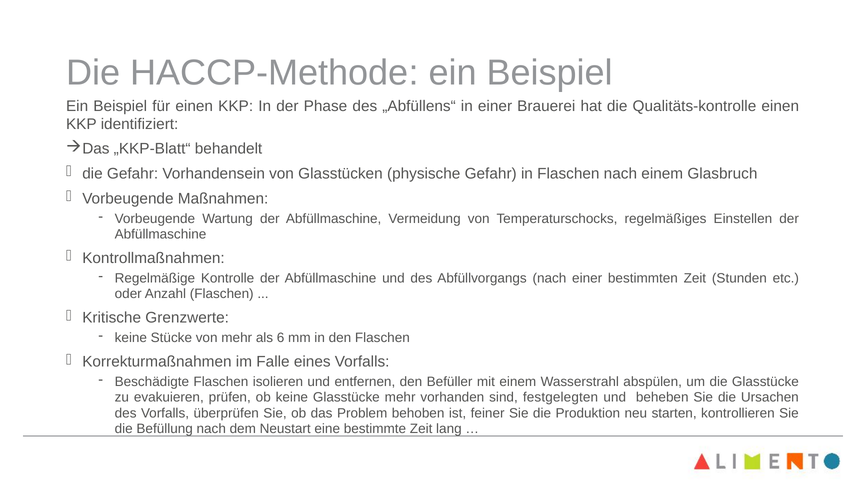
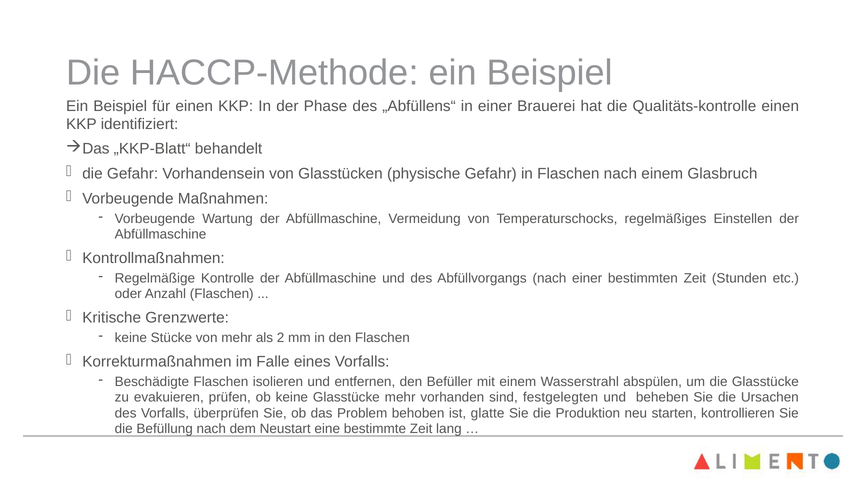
6: 6 -> 2
feiner: feiner -> glatte
